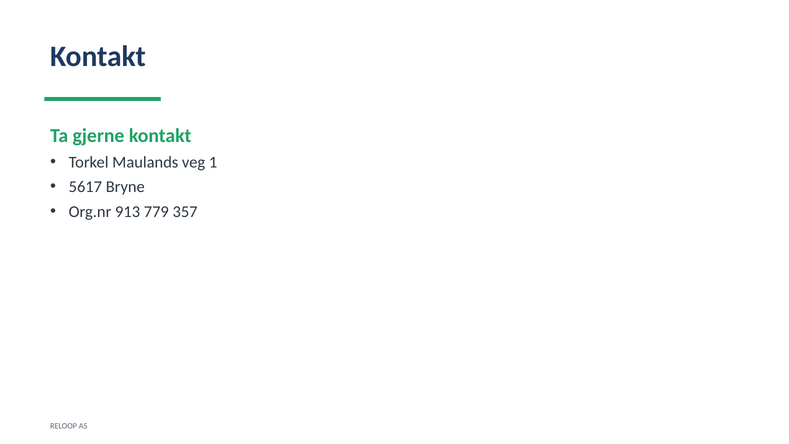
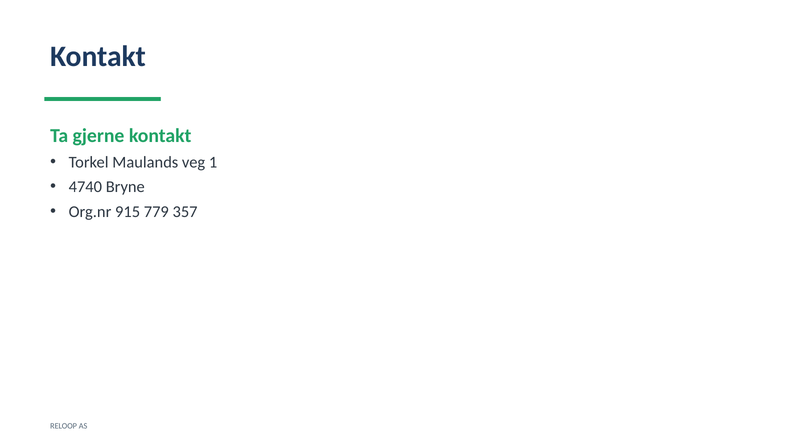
5617: 5617 -> 4740
913: 913 -> 915
